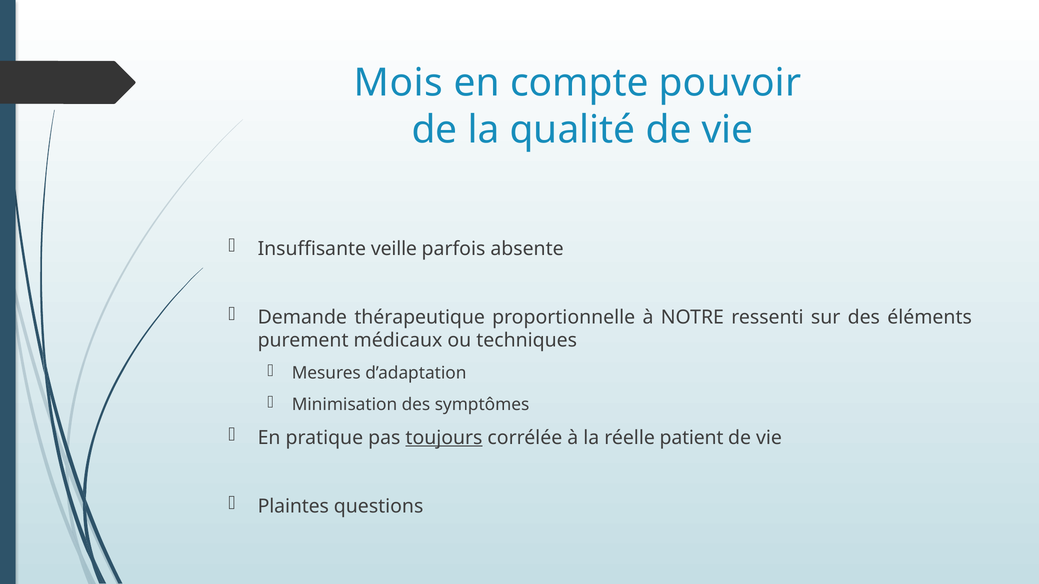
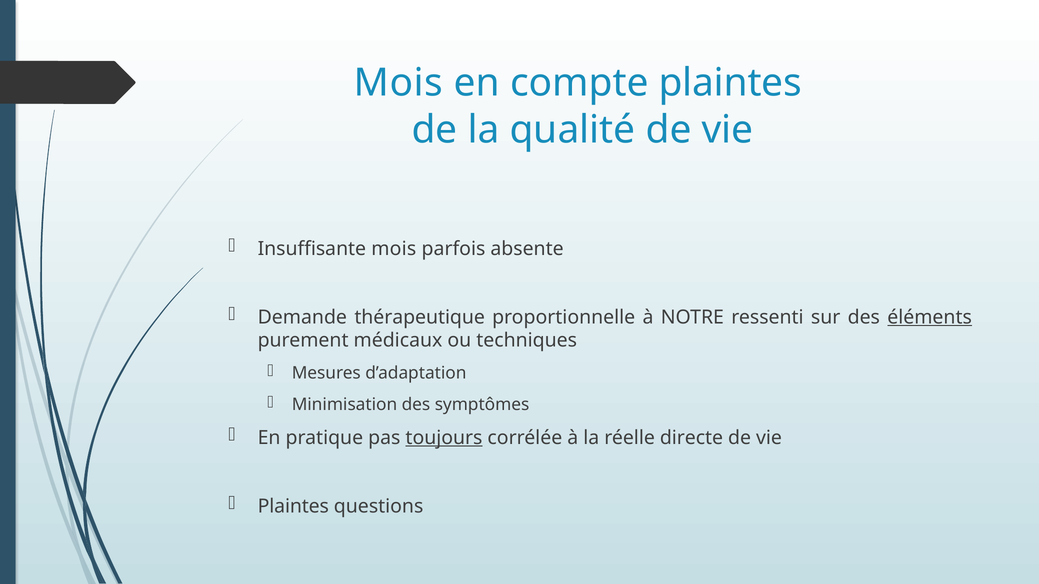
compte pouvoir: pouvoir -> plaintes
Insuffisante veille: veille -> mois
éléments underline: none -> present
patient: patient -> directe
